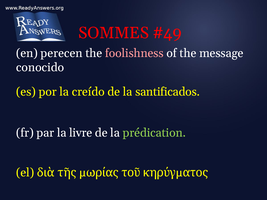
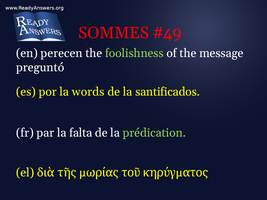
foolishness colour: pink -> light green
conocido: conocido -> preguntó
creído: creído -> words
livre: livre -> falta
